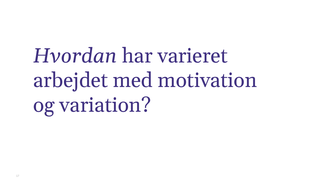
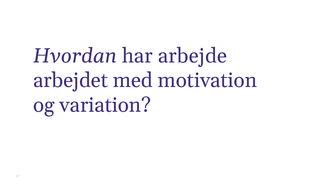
varieret: varieret -> arbejde
